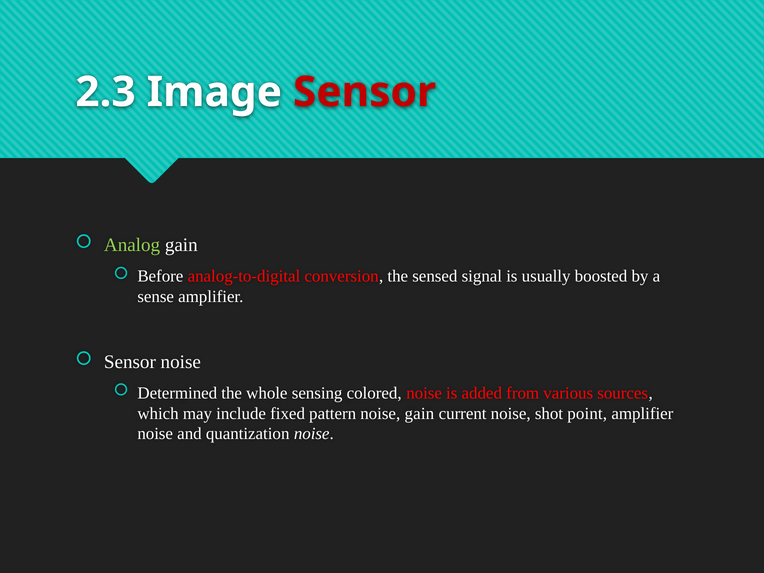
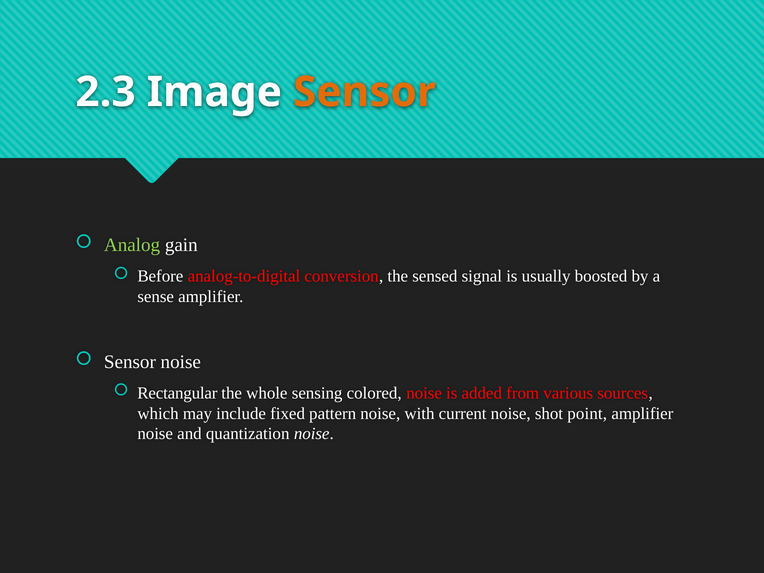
Sensor at (364, 92) colour: red -> orange
Determined: Determined -> Rectangular
noise gain: gain -> with
